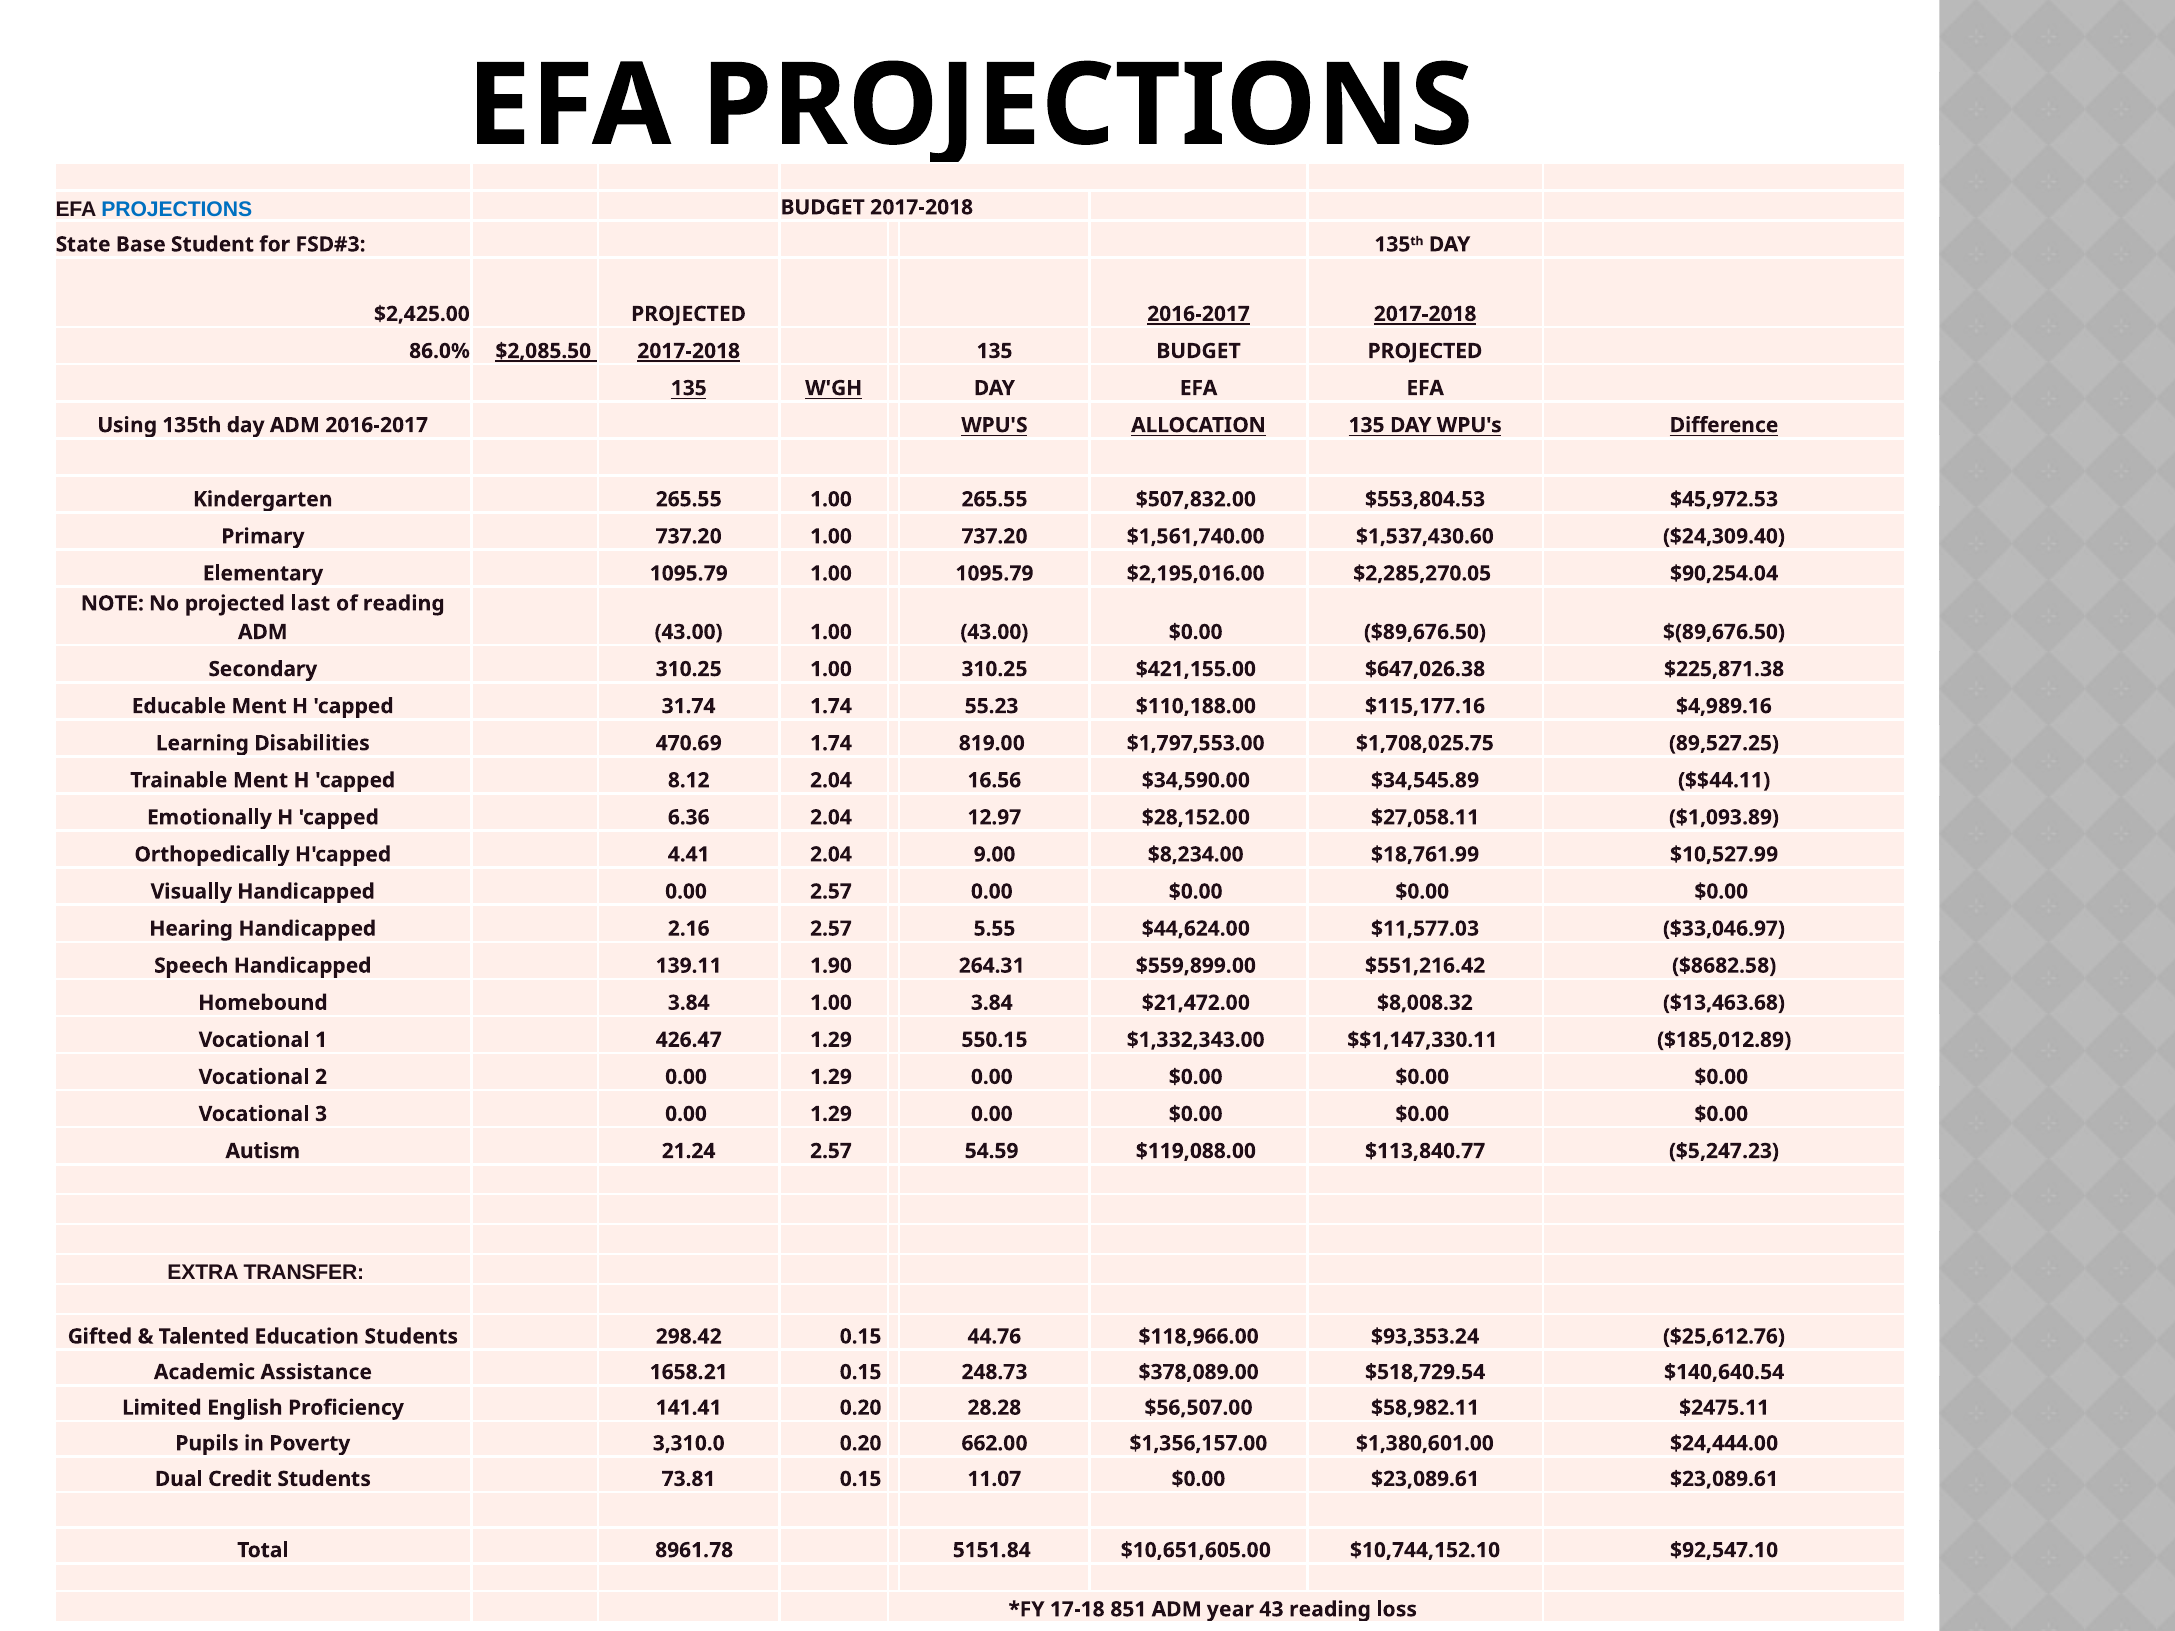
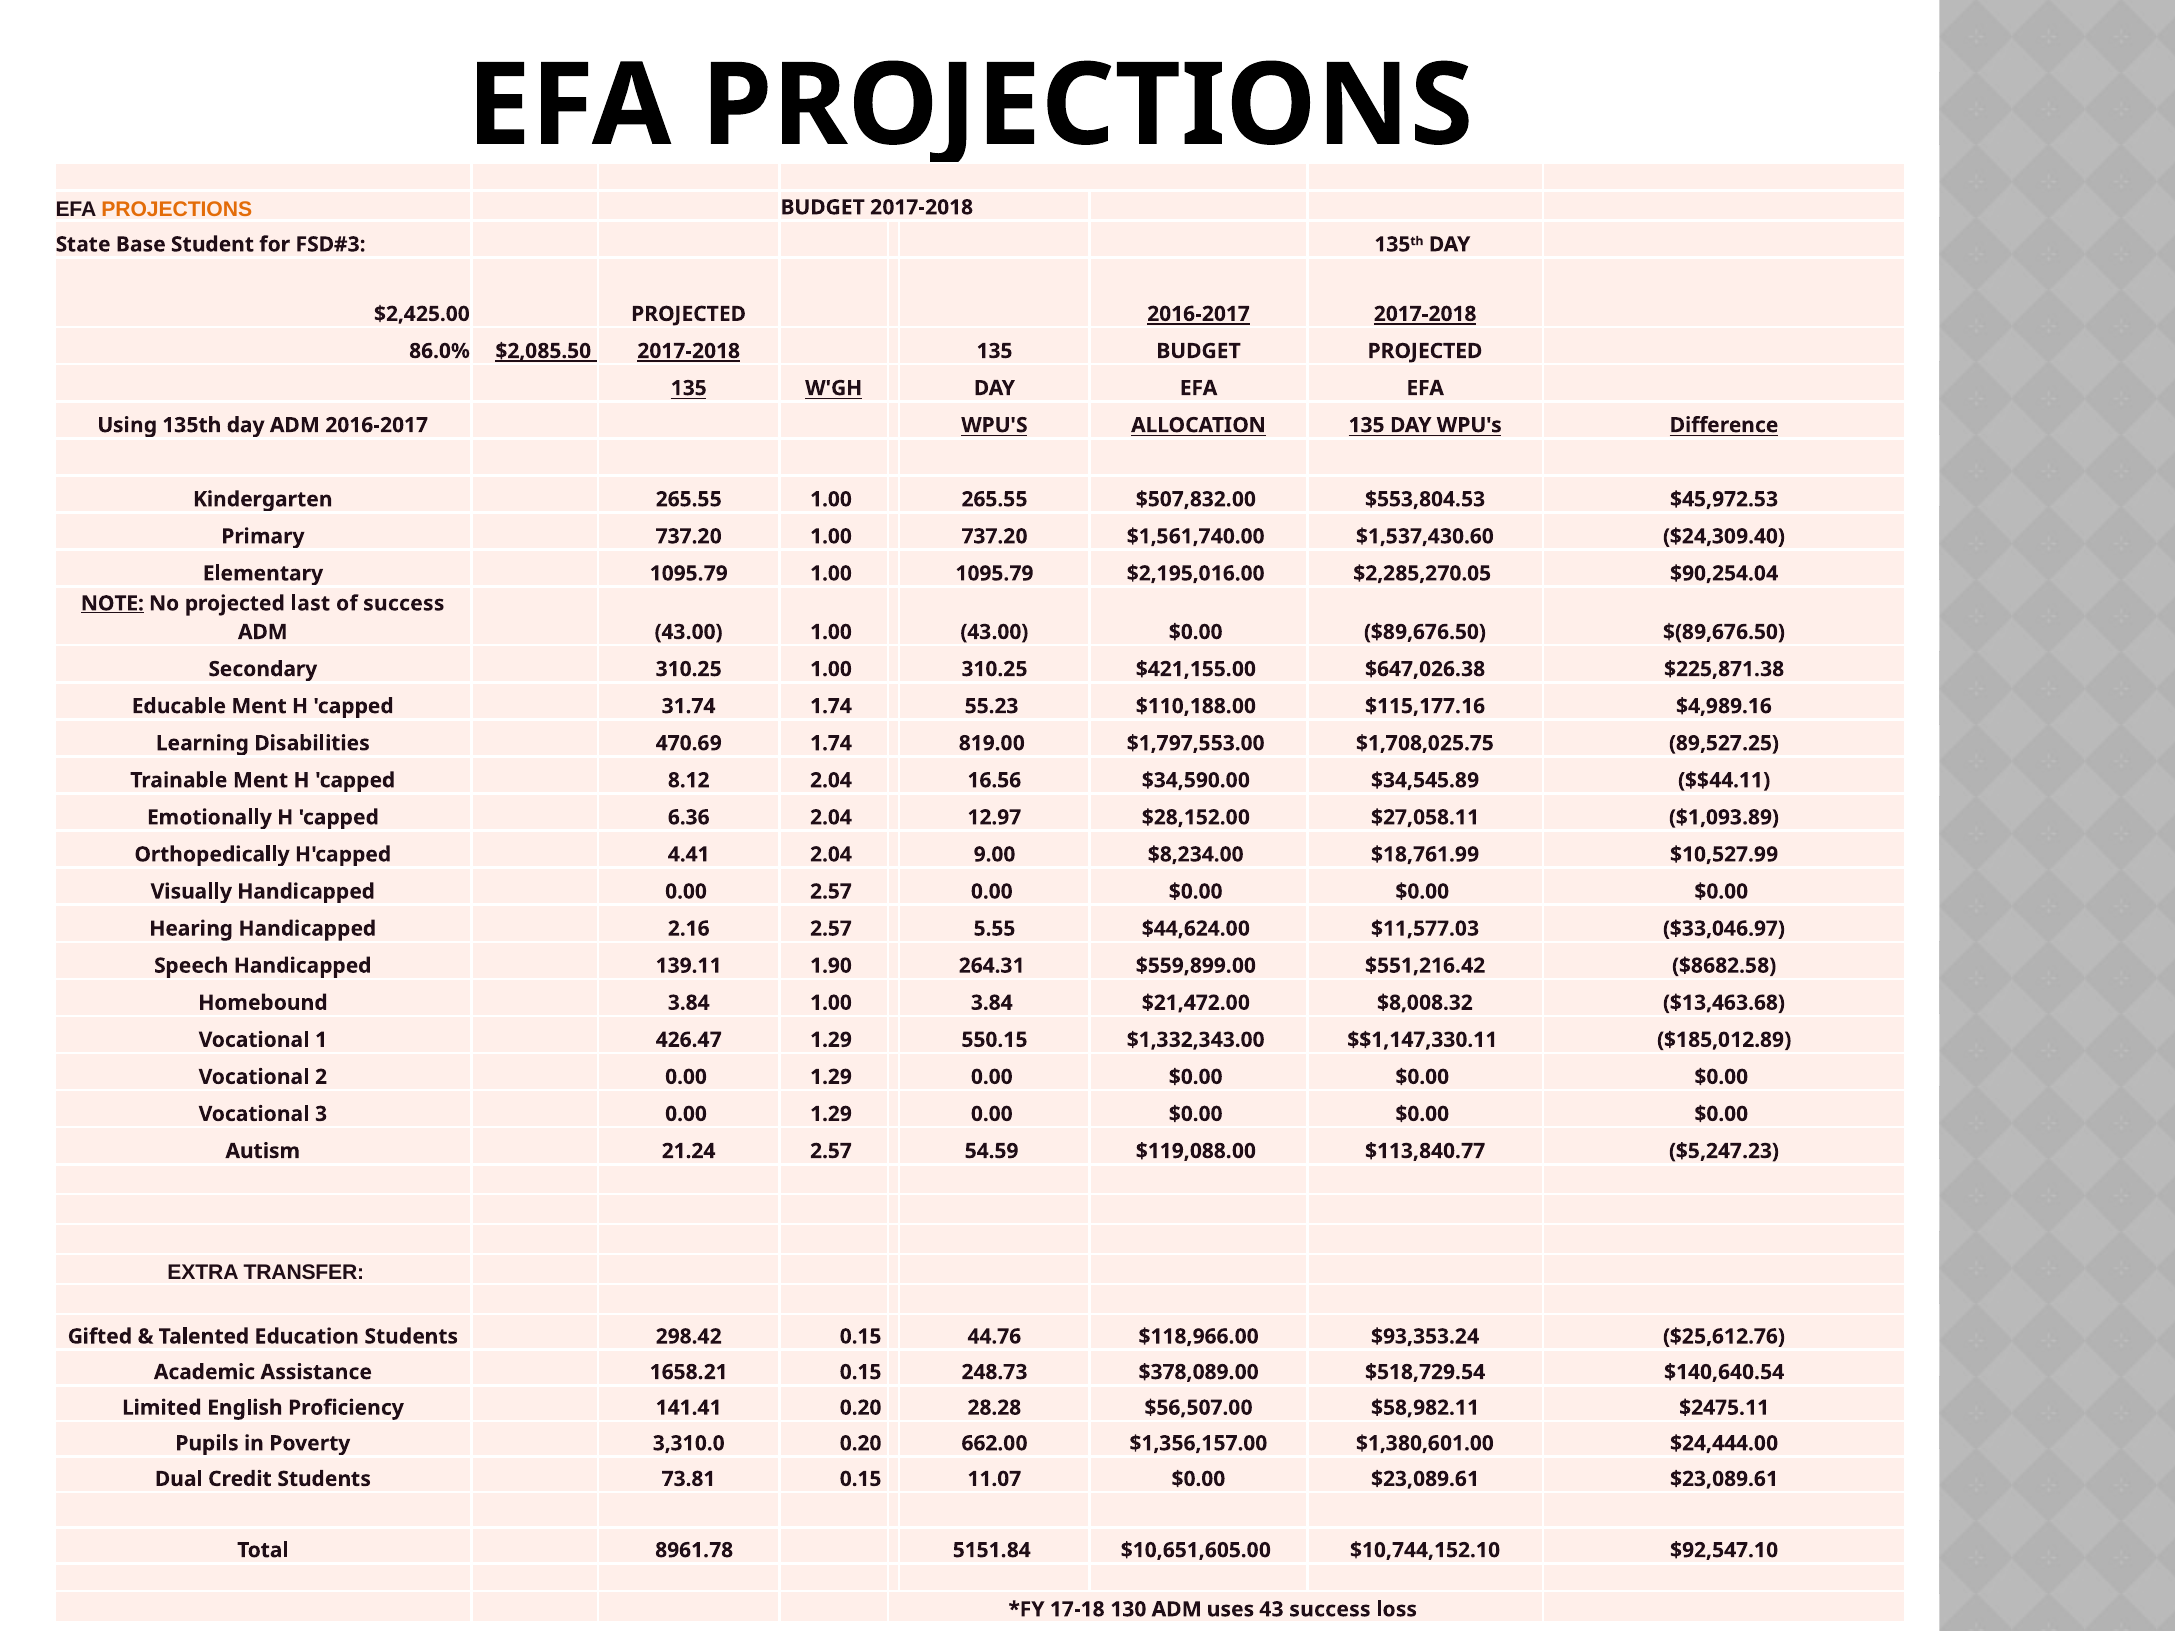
PROJECTIONS at (177, 209) colour: blue -> orange
NOTE underline: none -> present
of reading: reading -> success
851: 851 -> 130
year: year -> uses
43 reading: reading -> success
